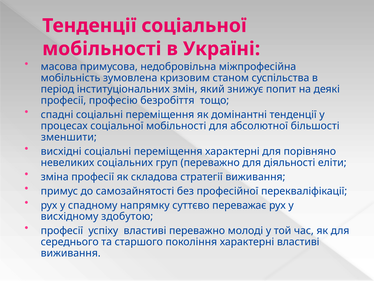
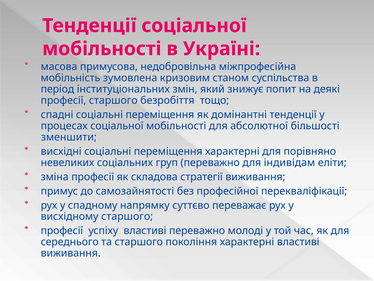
професії професію: професію -> старшого
діяльності: діяльності -> індивідам
висхідному здобутою: здобутою -> старшого
